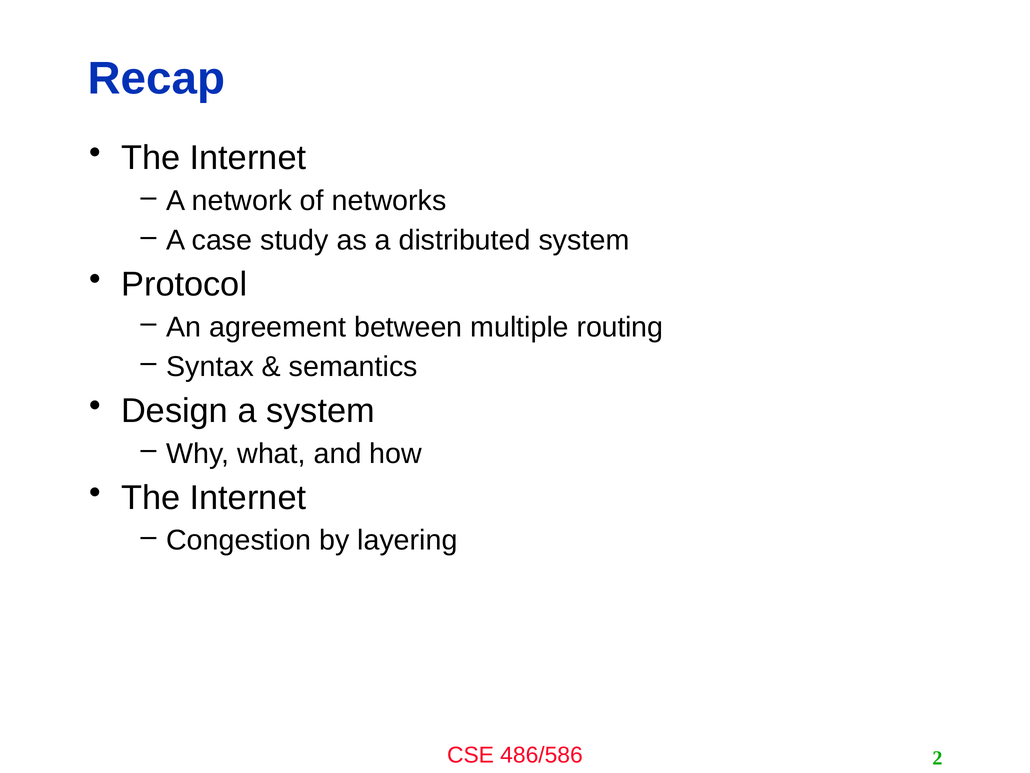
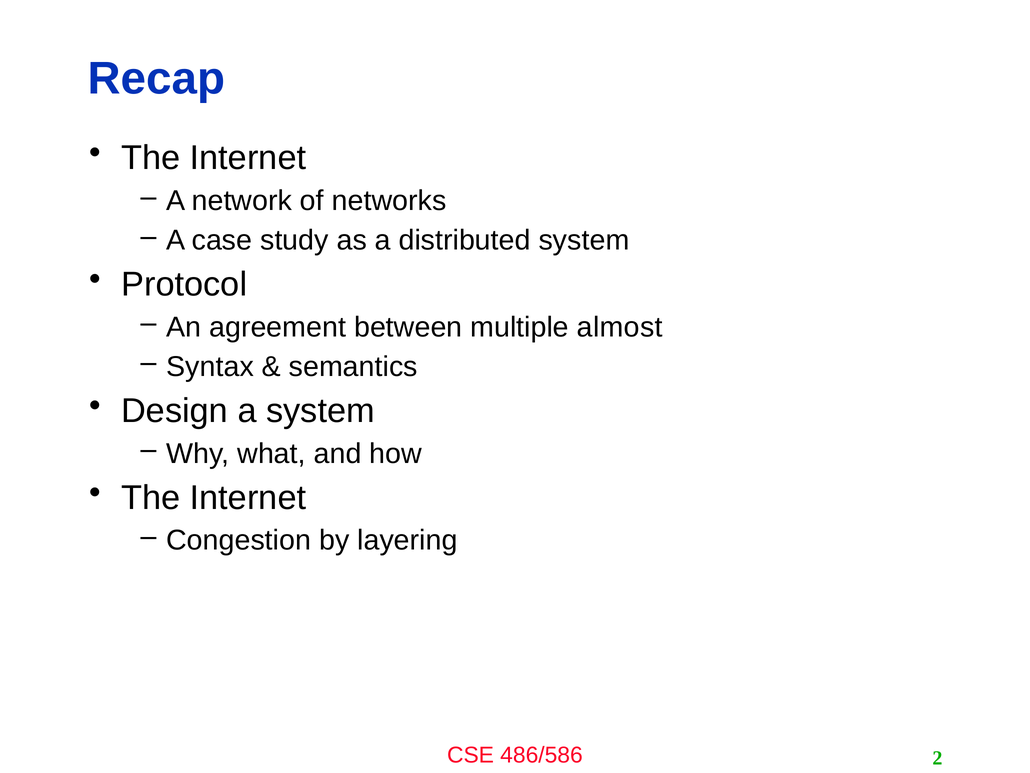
routing: routing -> almost
